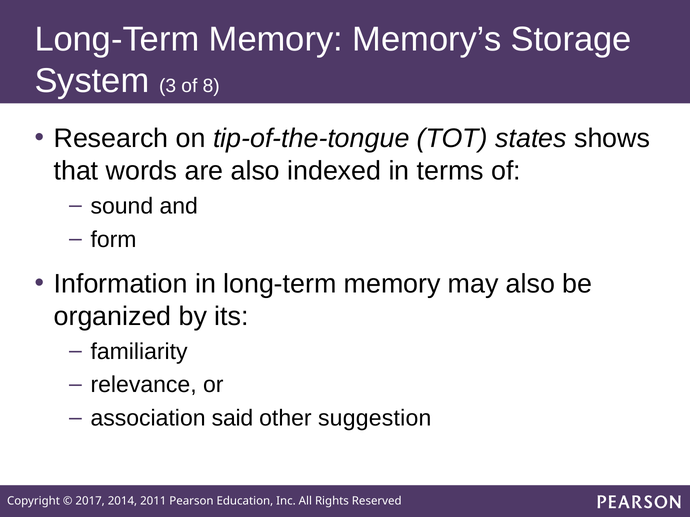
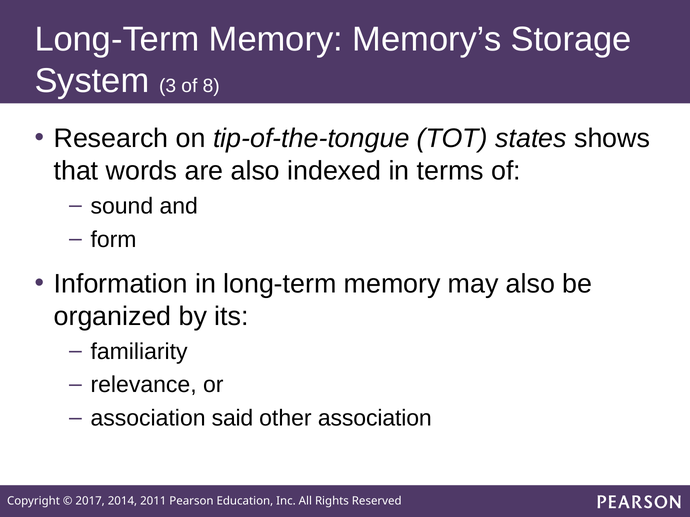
other suggestion: suggestion -> association
